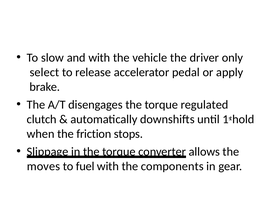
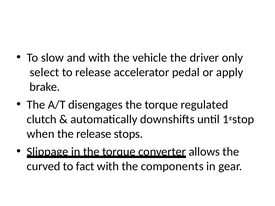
hold: hold -> stop
the friction: friction -> release
moves: moves -> curved
fuel: fuel -> fact
